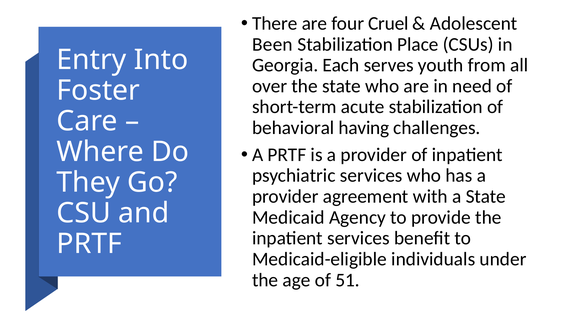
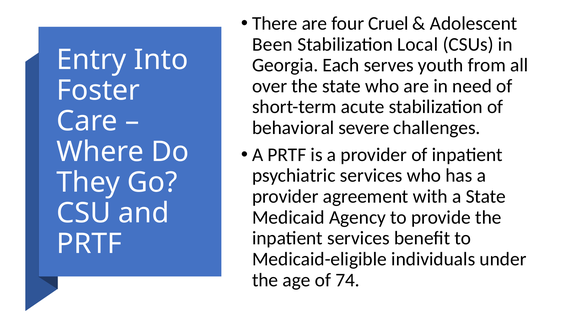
Place: Place -> Local
having: having -> severe
51: 51 -> 74
